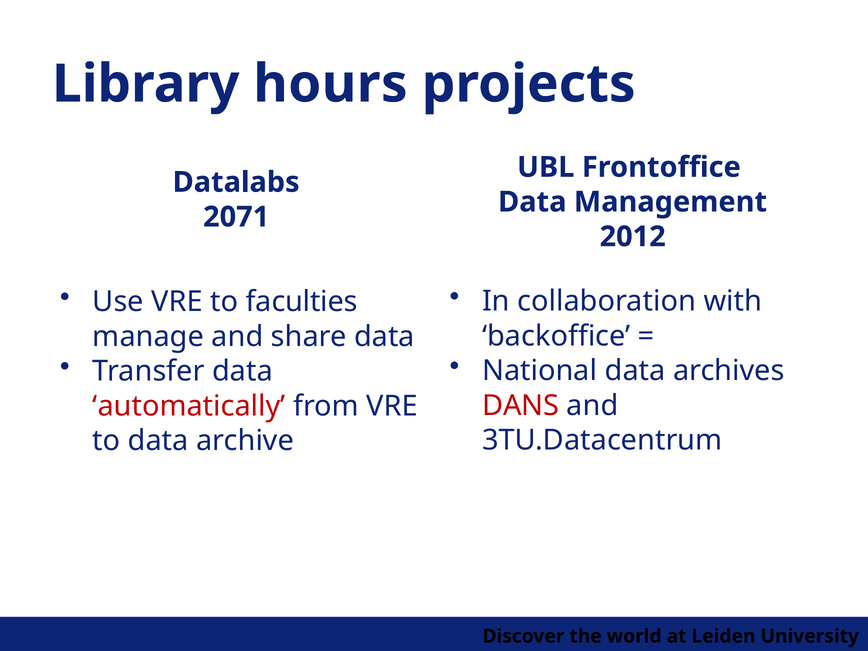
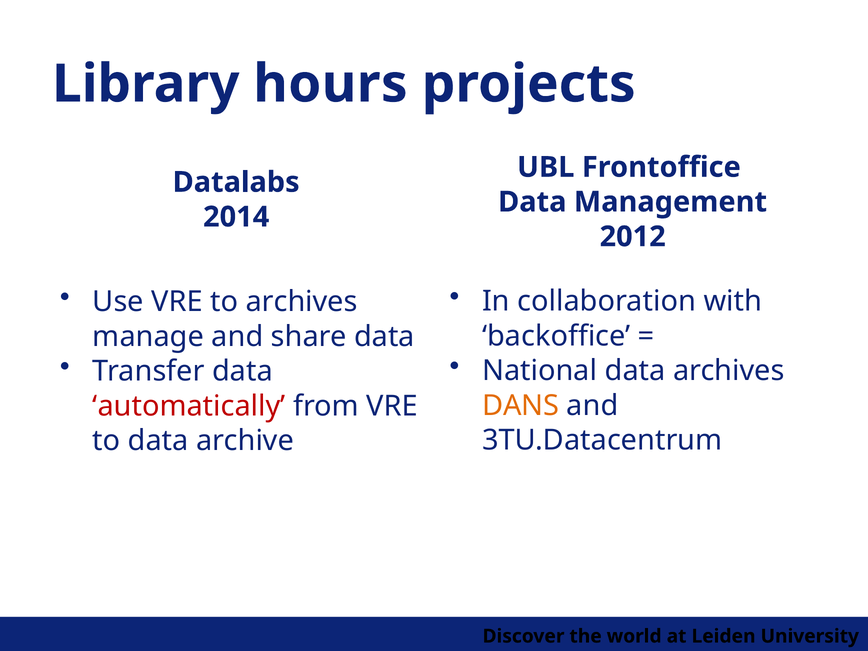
2071: 2071 -> 2014
to faculties: faculties -> archives
DANS colour: red -> orange
